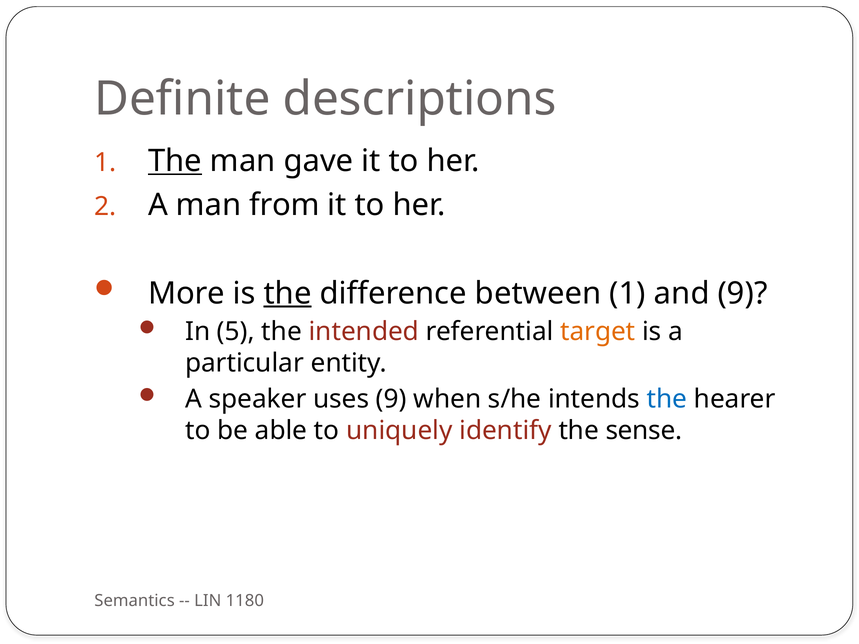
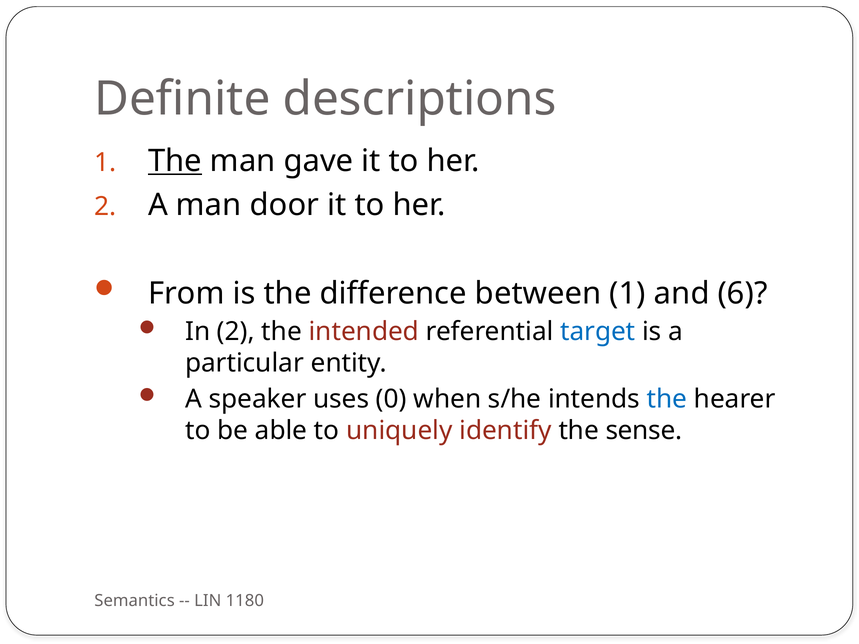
from: from -> door
More: More -> From
the at (288, 293) underline: present -> none
and 9: 9 -> 6
In 5: 5 -> 2
target colour: orange -> blue
uses 9: 9 -> 0
